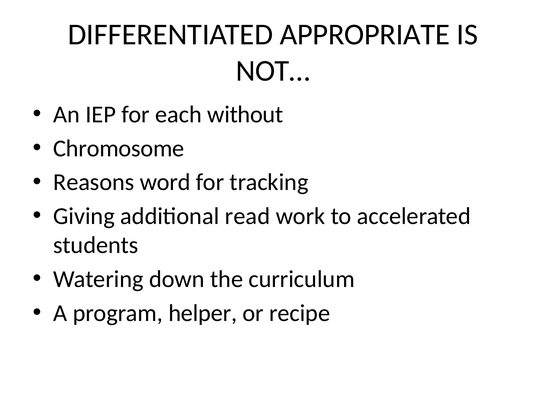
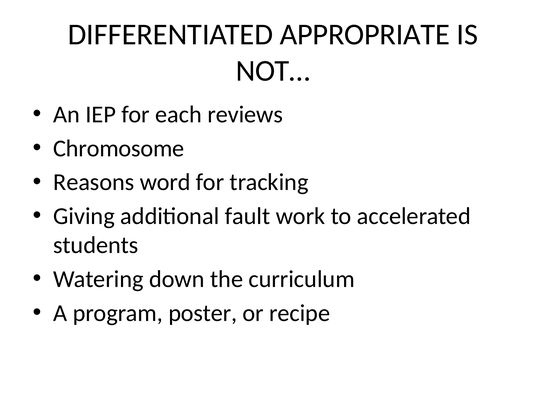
without: without -> reviews
read: read -> fault
helper: helper -> poster
